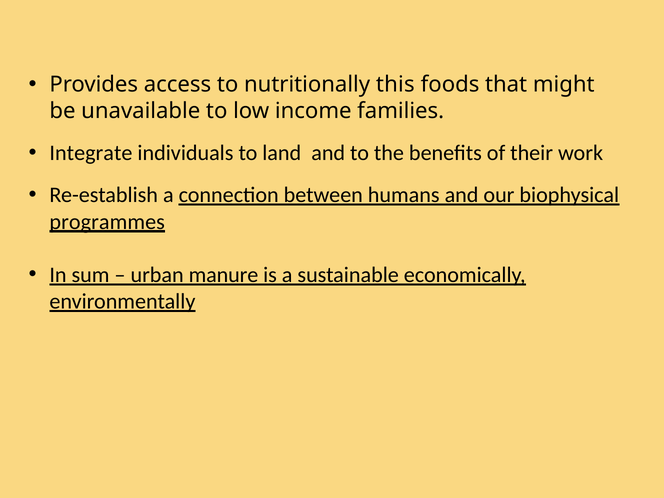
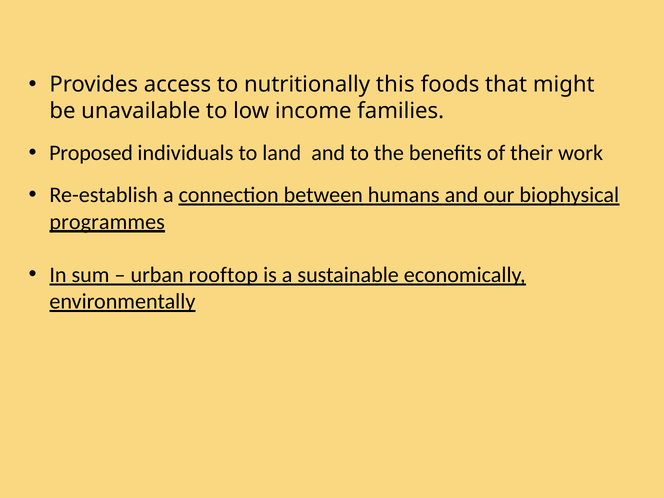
Integrate: Integrate -> Proposed
manure: manure -> rooftop
